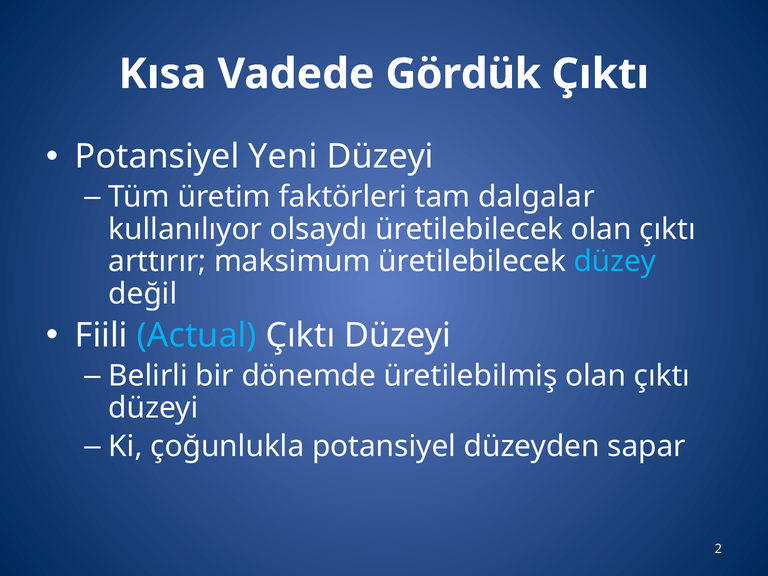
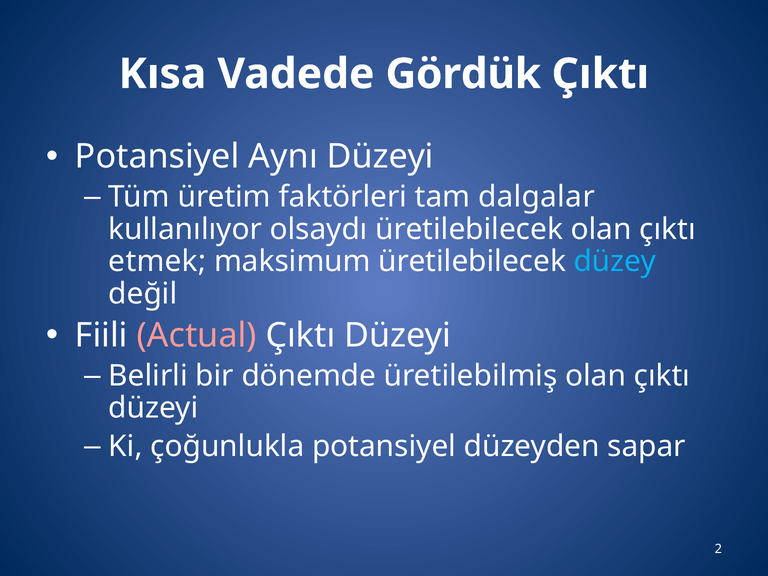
Yeni: Yeni -> Aynı
arttırır: arttırır -> etmek
Actual colour: light blue -> pink
